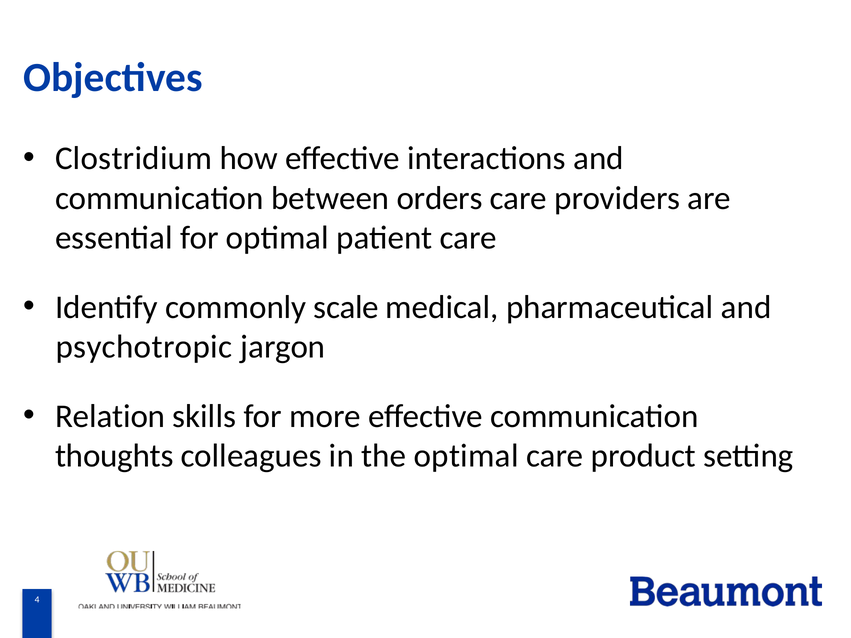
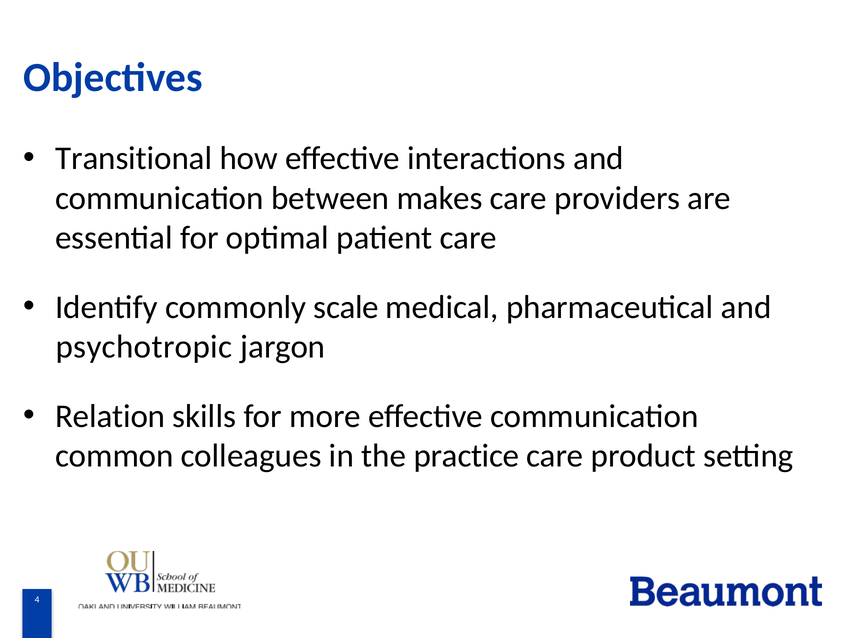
Clostridium: Clostridium -> Transitional
orders: orders -> makes
thoughts: thoughts -> common
the optimal: optimal -> practice
